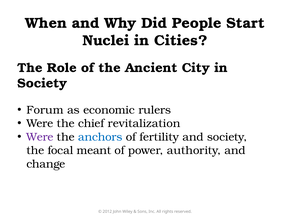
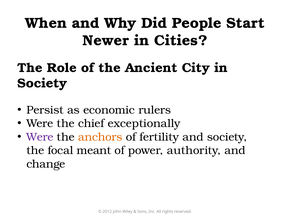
Nuclei: Nuclei -> Newer
Forum: Forum -> Persist
revitalization: revitalization -> exceptionally
anchors colour: blue -> orange
